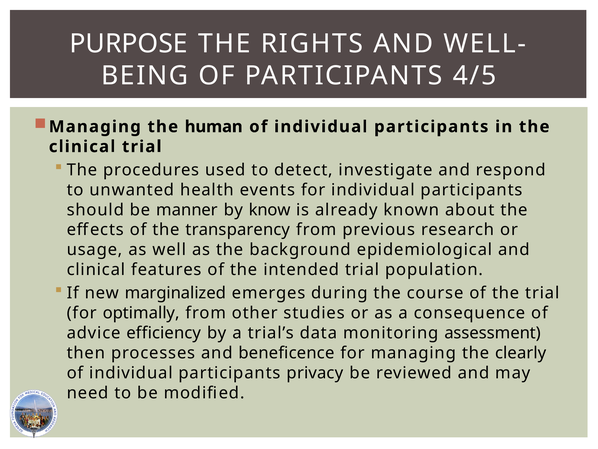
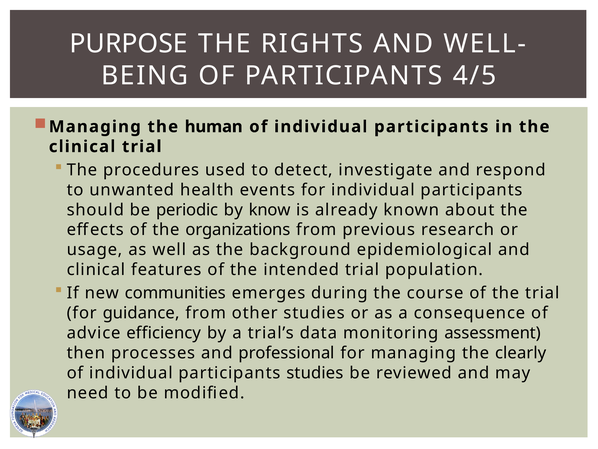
manner: manner -> periodic
transparency: transparency -> organizations
marginalized: marginalized -> communities
optimally: optimally -> guidance
beneficence: beneficence -> professional
participants privacy: privacy -> studies
